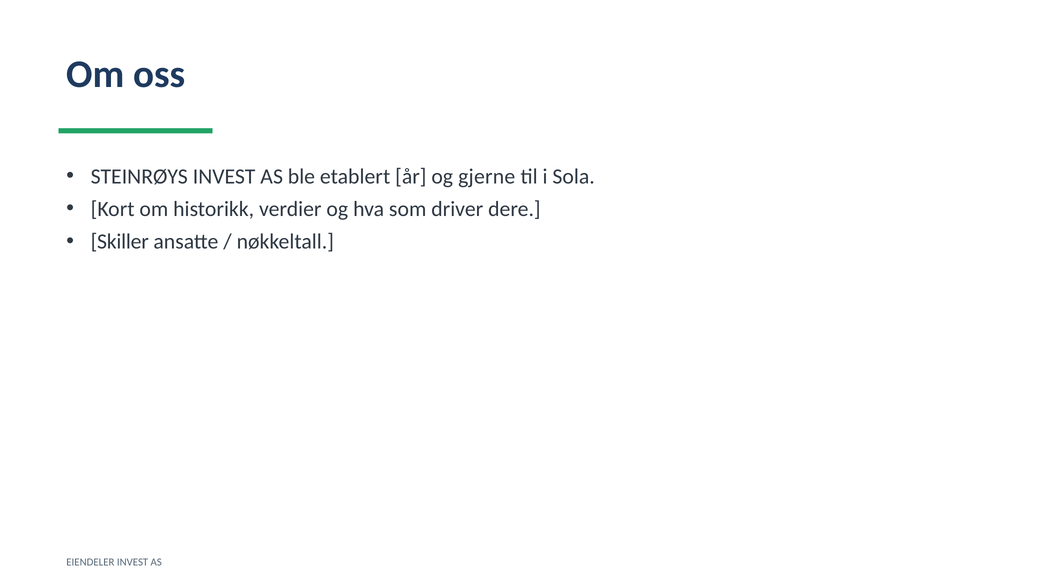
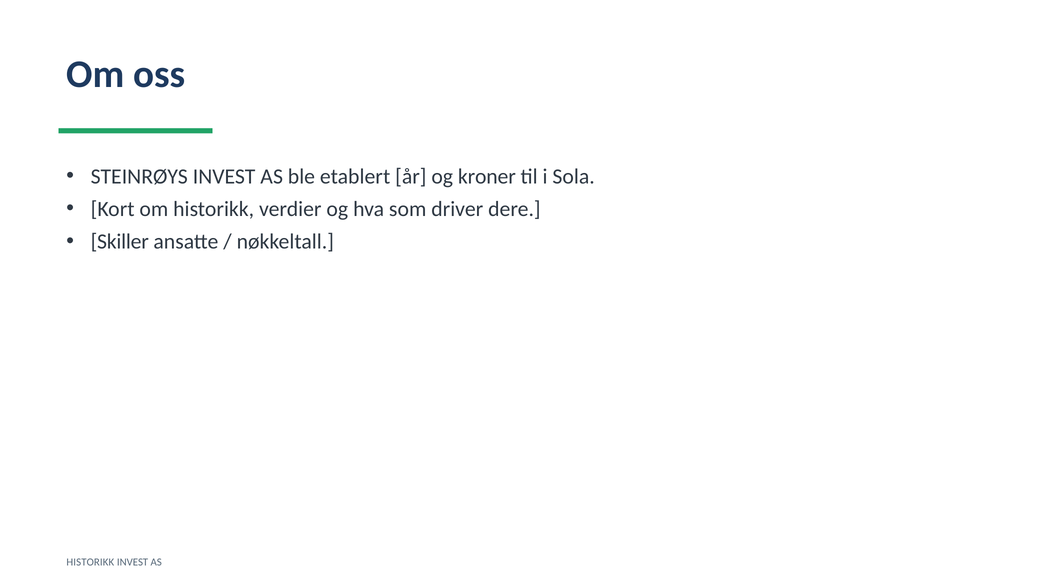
gjerne: gjerne -> kroner
EIENDELER at (90, 562): EIENDELER -> HISTORIKK
